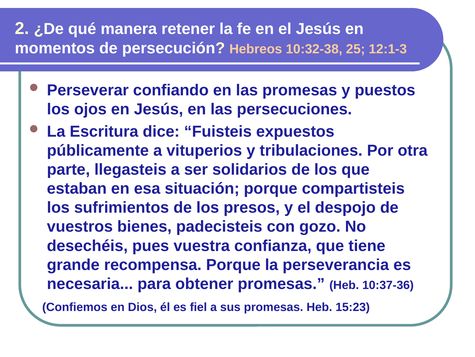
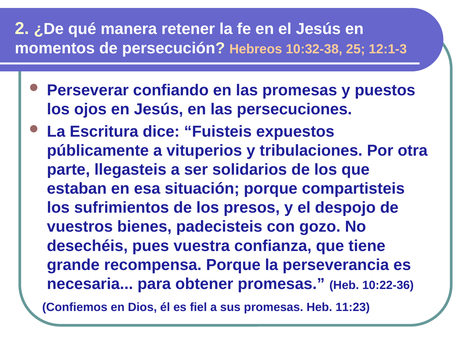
10:37-36: 10:37-36 -> 10:22-36
15:23: 15:23 -> 11:23
